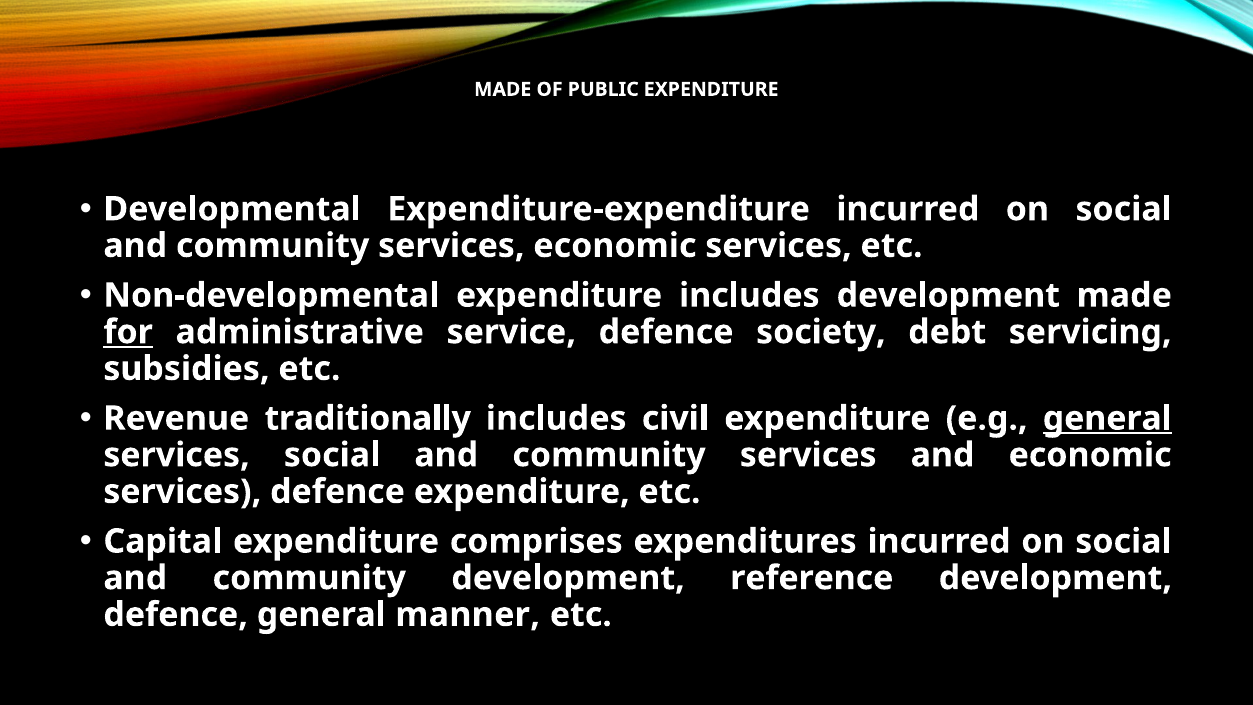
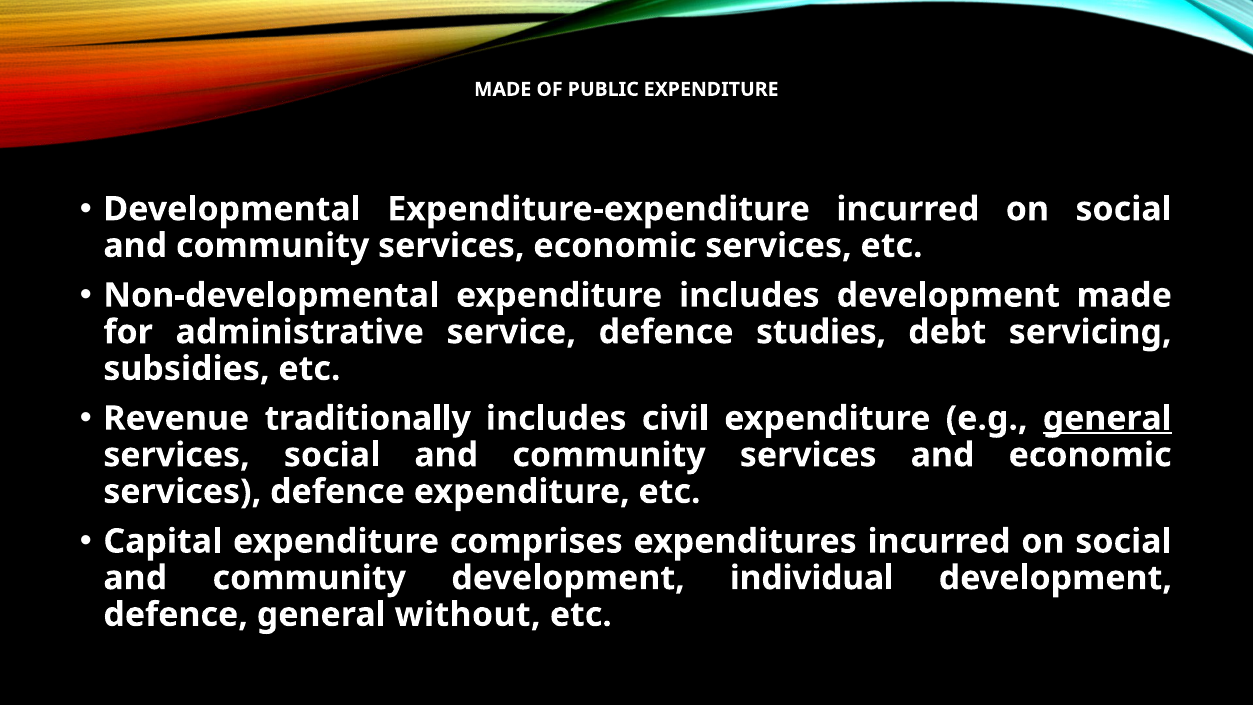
for underline: present -> none
society: society -> studies
reference: reference -> individual
manner: manner -> without
